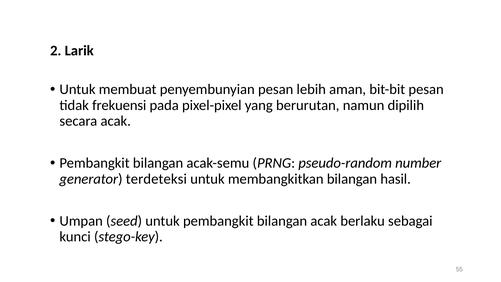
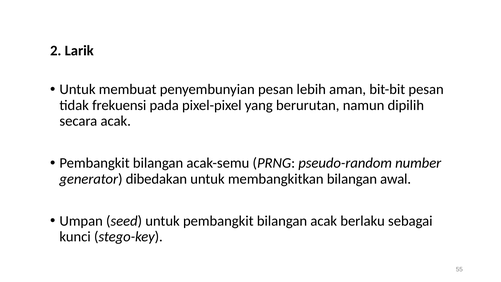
terdeteksi: terdeteksi -> dibedakan
hasil: hasil -> awal
